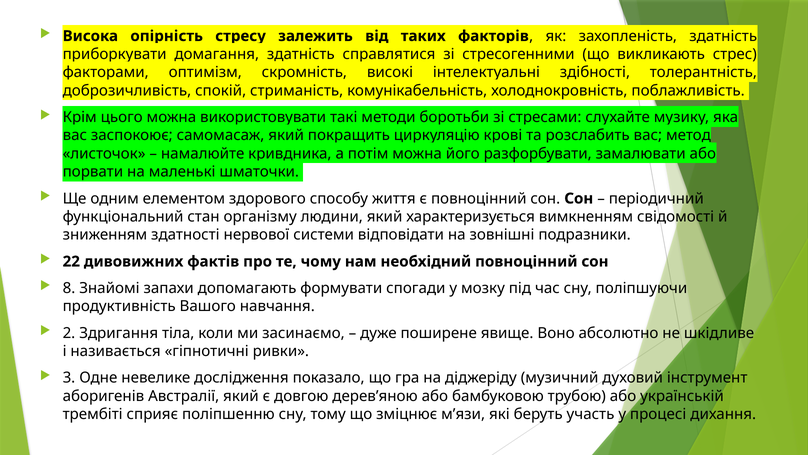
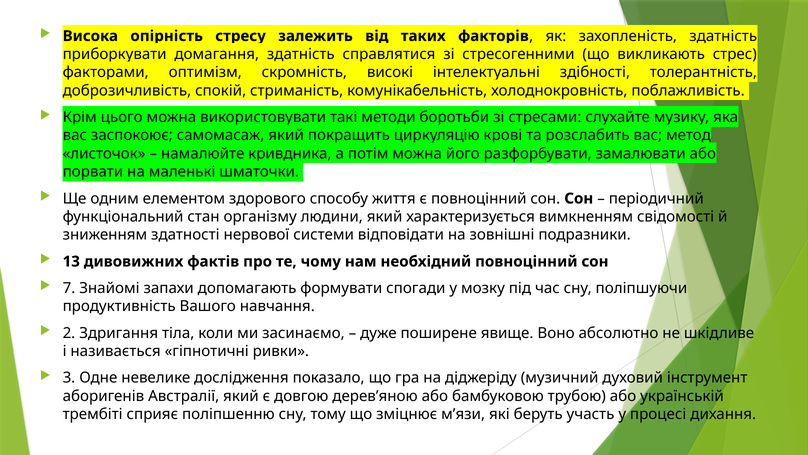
22: 22 -> 13
8: 8 -> 7
